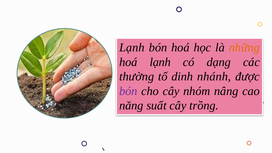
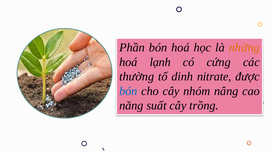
Lạnh at (132, 48): Lạnh -> Phần
dạng: dạng -> cứng
nhánh: nhánh -> nitrate
bón at (128, 91) colour: purple -> blue
